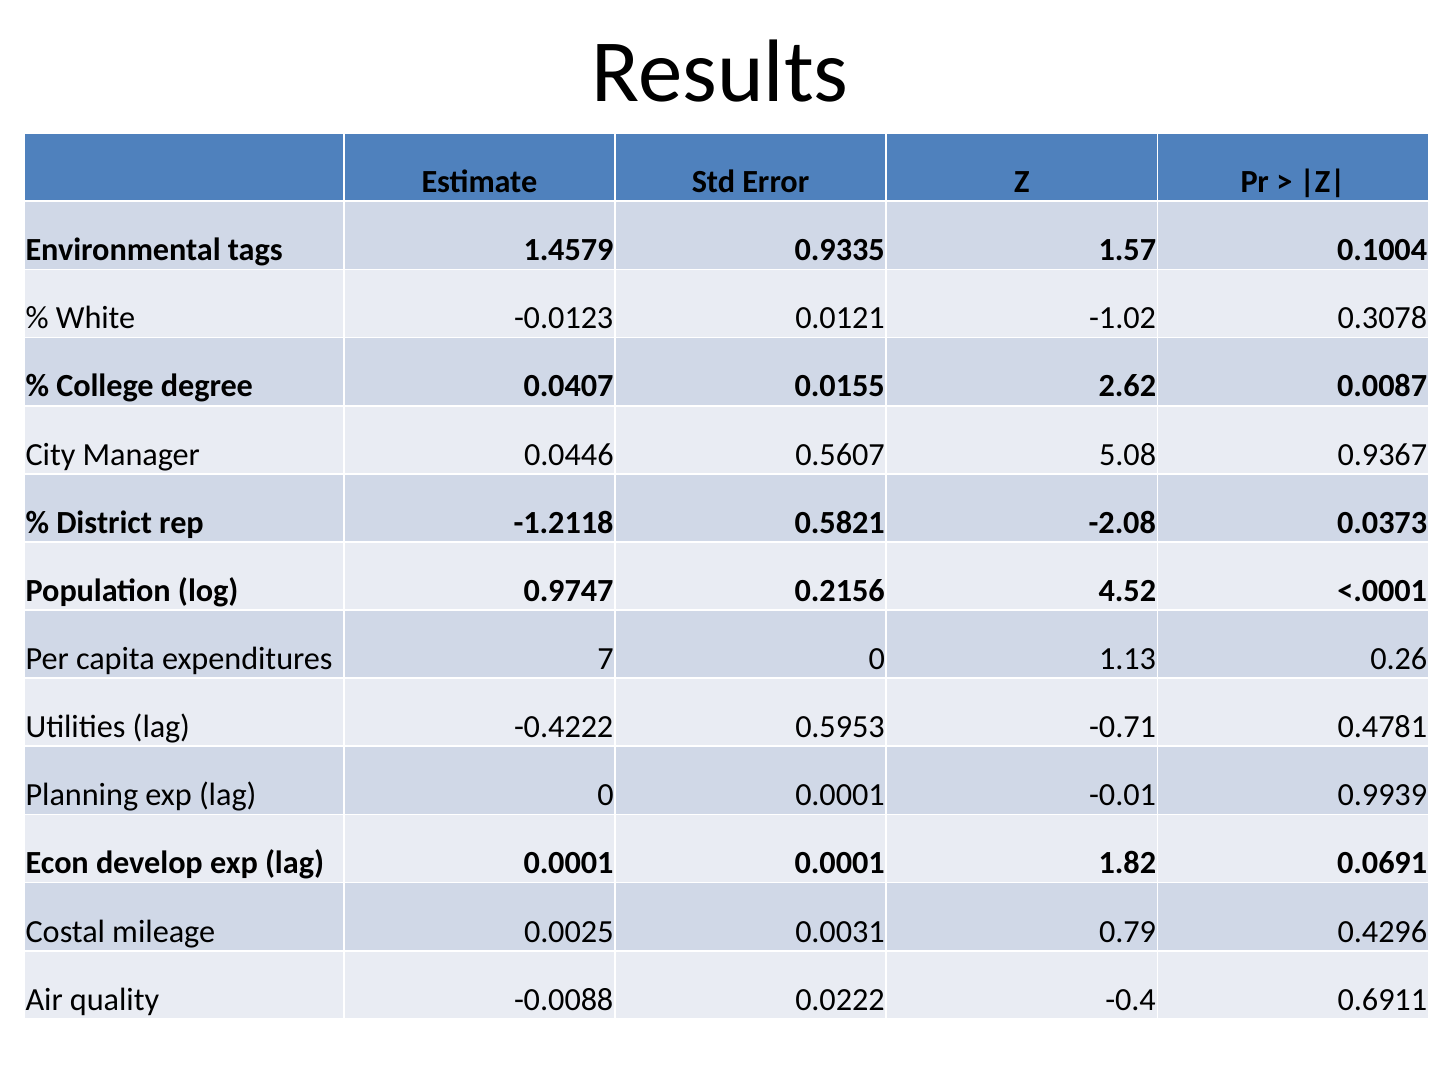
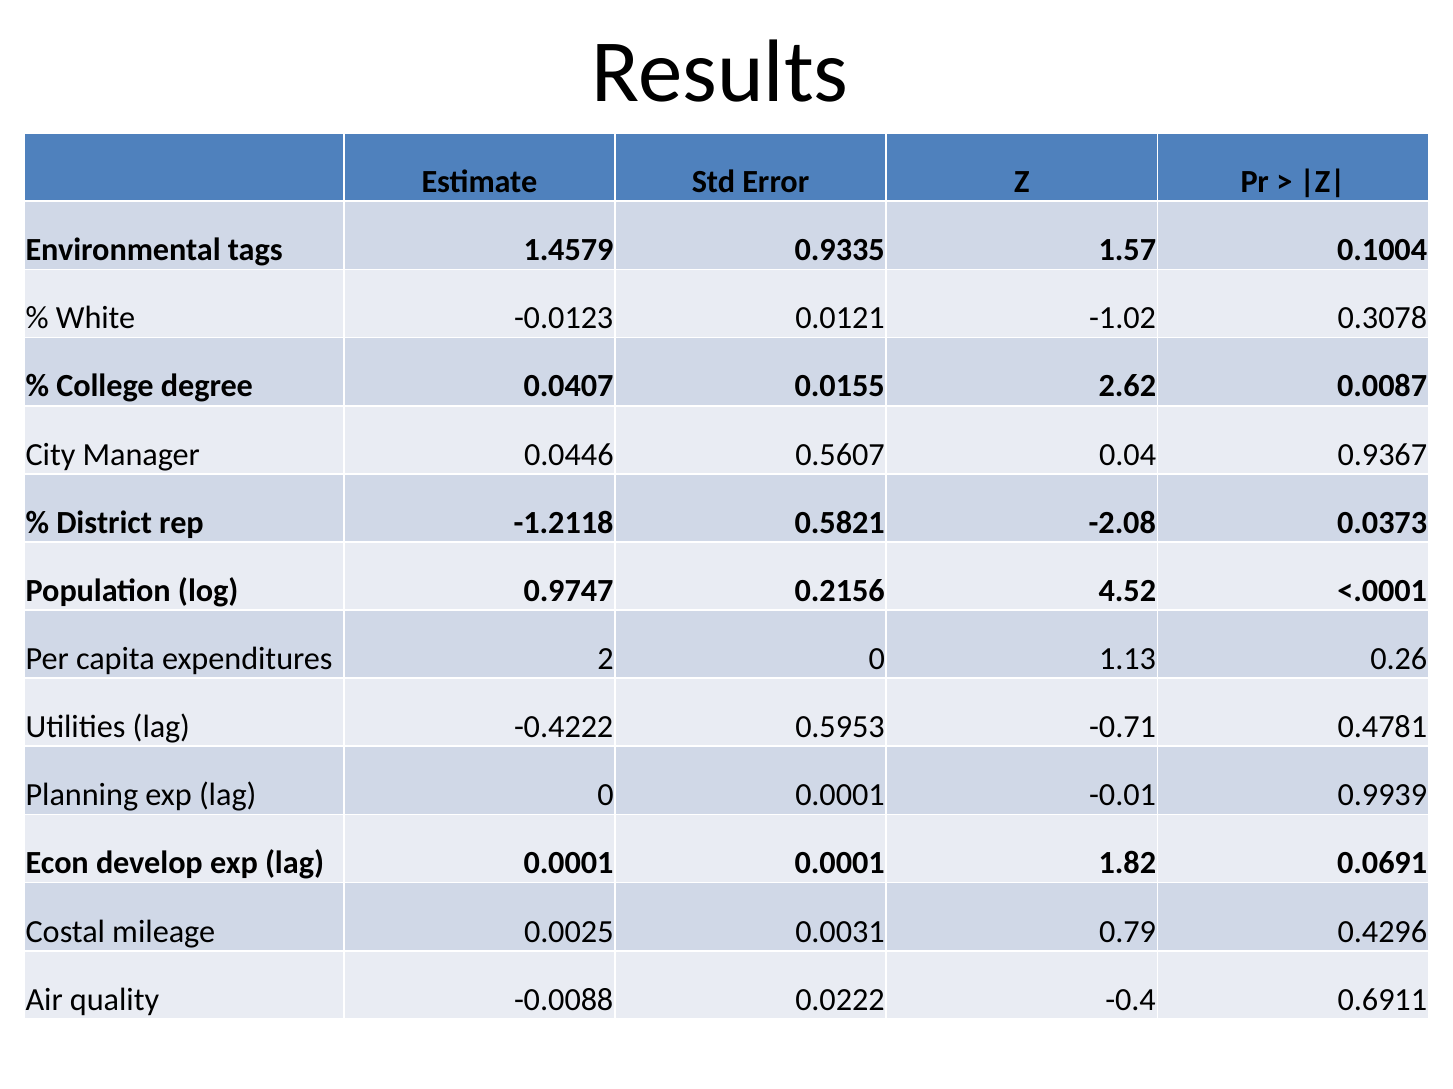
5.08: 5.08 -> 0.04
7: 7 -> 2
